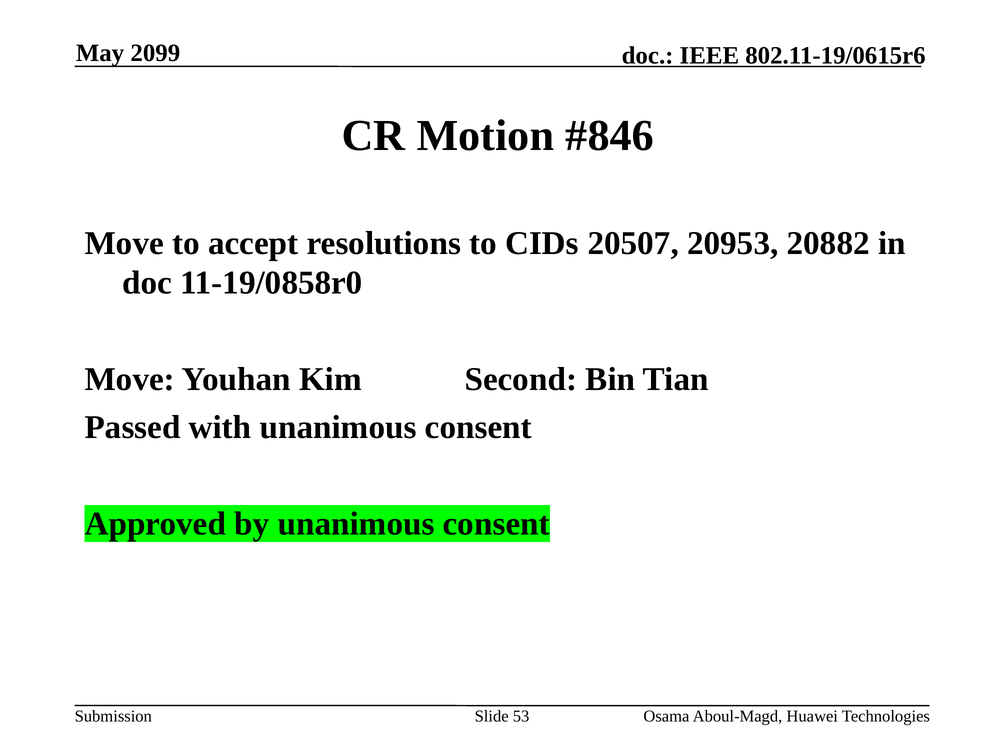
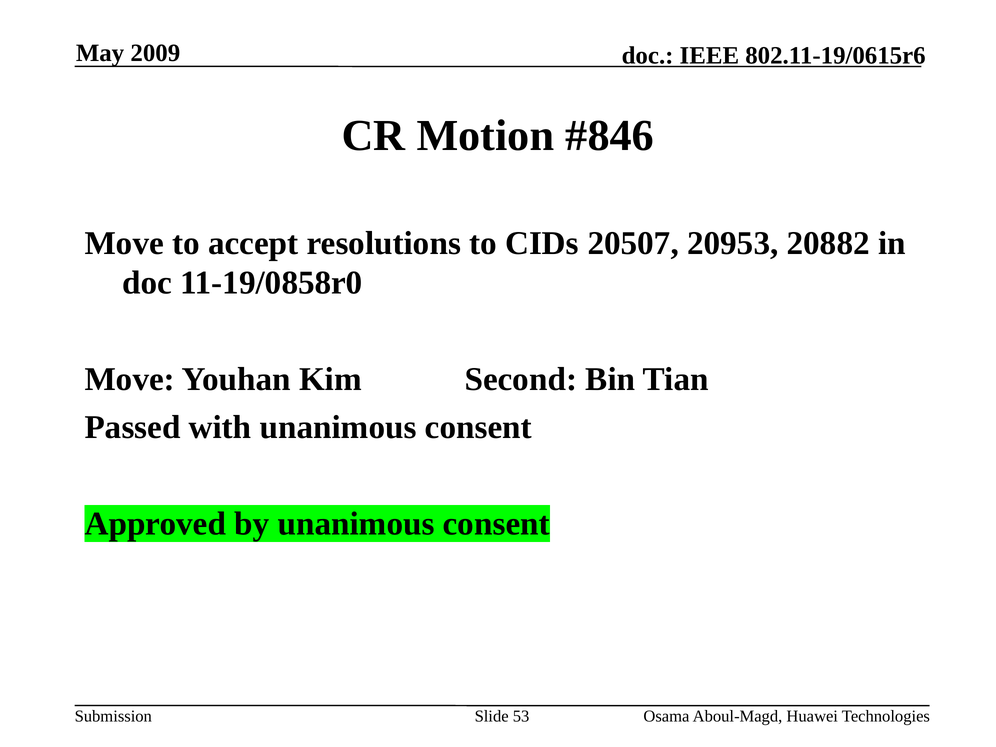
2099: 2099 -> 2009
